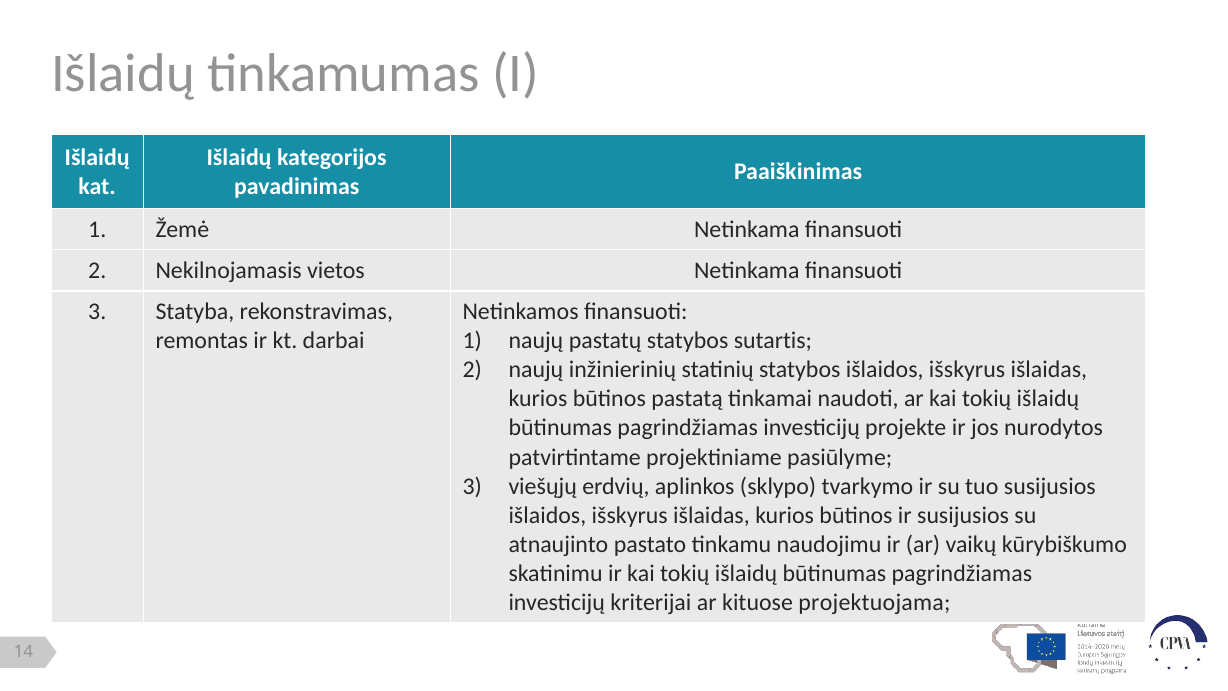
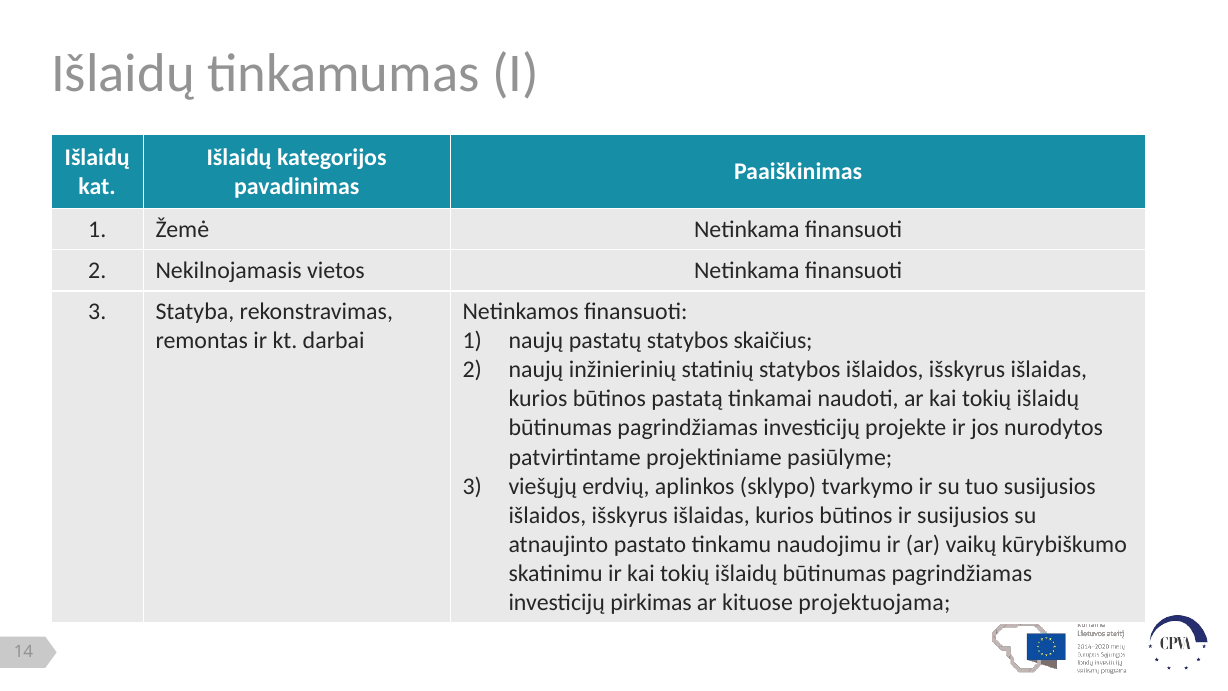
sutartis: sutartis -> skaičius
kriterijai: kriterijai -> pirkimas
